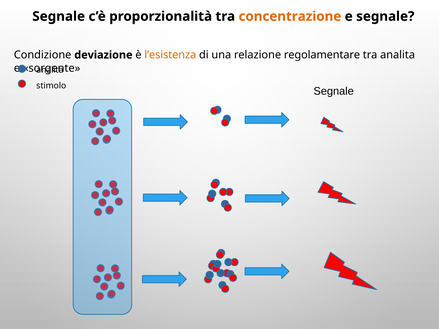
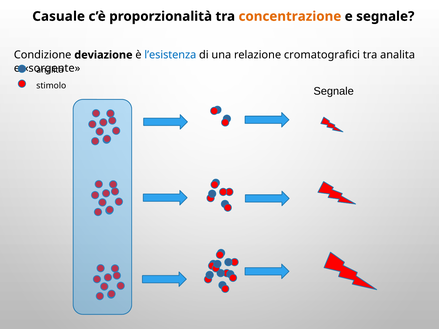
Segnale at (59, 16): Segnale -> Casuale
l’esistenza colour: orange -> blue
regolamentare: regolamentare -> cromatografici
